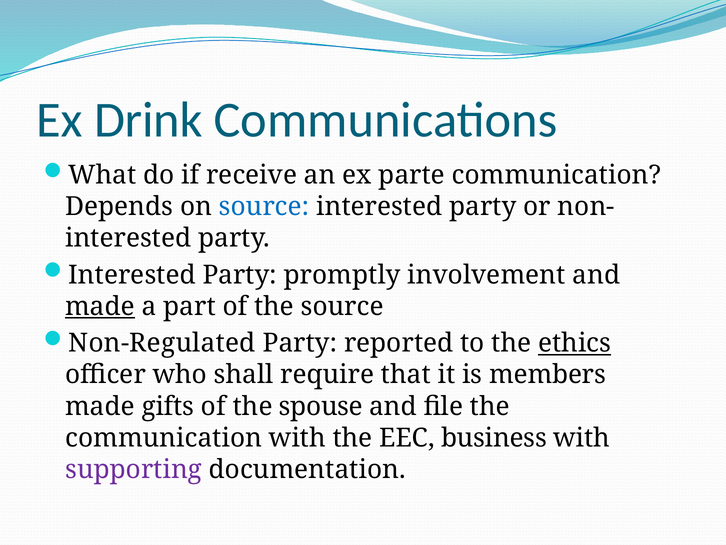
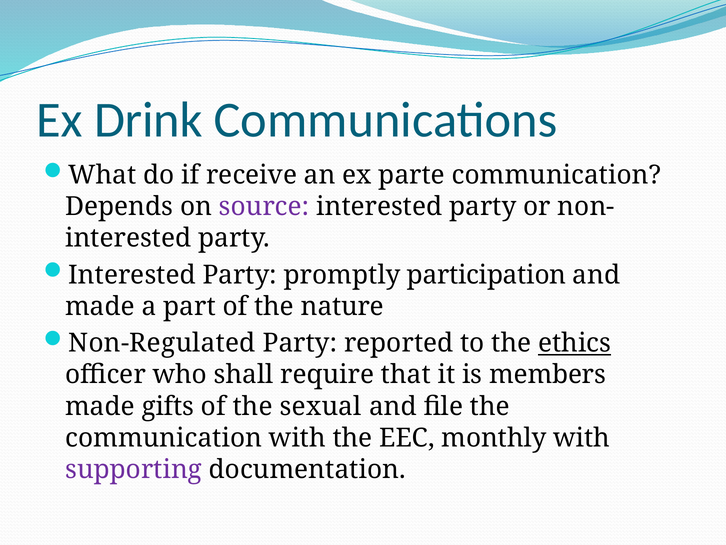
source at (264, 206) colour: blue -> purple
involvement: involvement -> participation
made at (100, 306) underline: present -> none
the source: source -> nature
spouse: spouse -> sexual
business: business -> monthly
